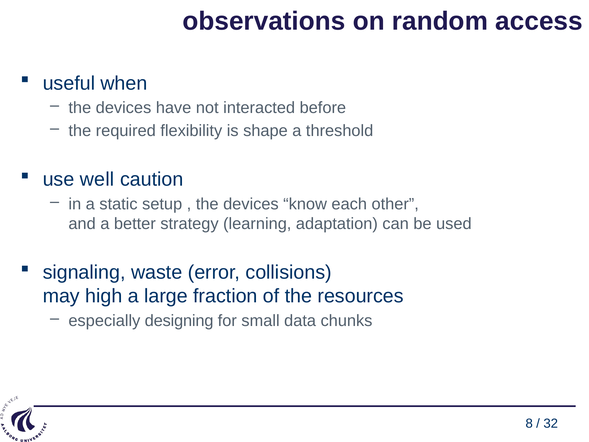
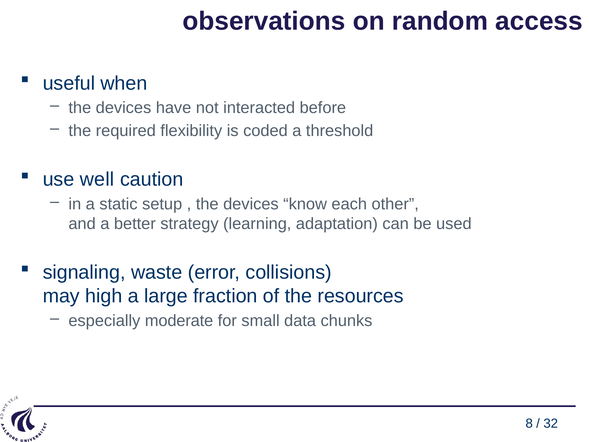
shape: shape -> coded
designing: designing -> moderate
